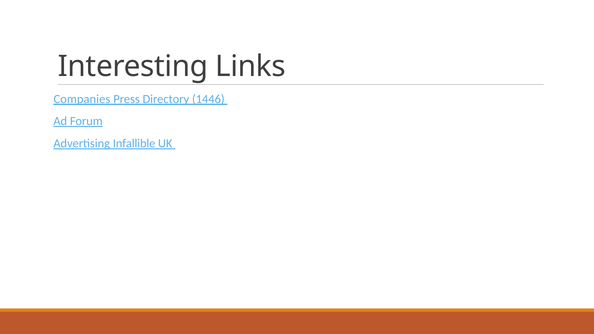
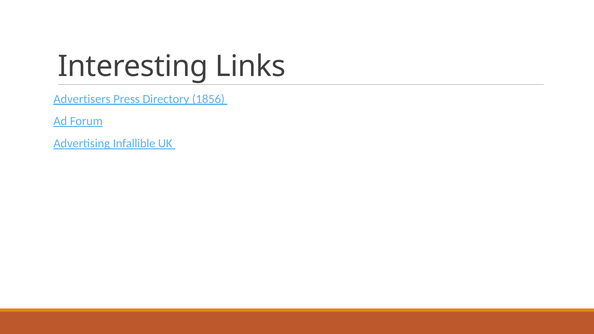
Companies: Companies -> Advertisers
1446: 1446 -> 1856
